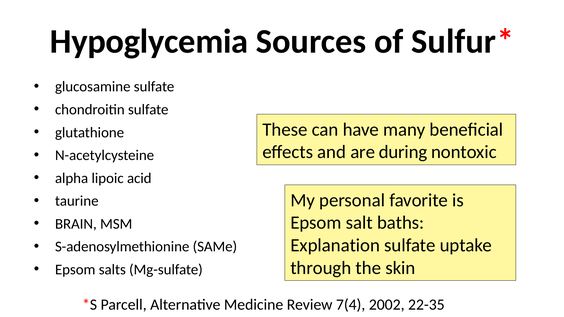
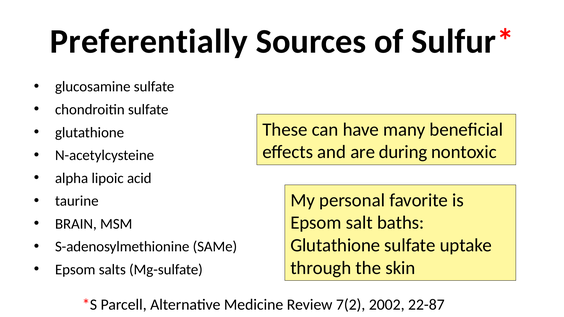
Hypoglycemia: Hypoglycemia -> Preferentially
Explanation at (335, 246): Explanation -> Glutathione
7(4: 7(4 -> 7(2
22-35: 22-35 -> 22-87
